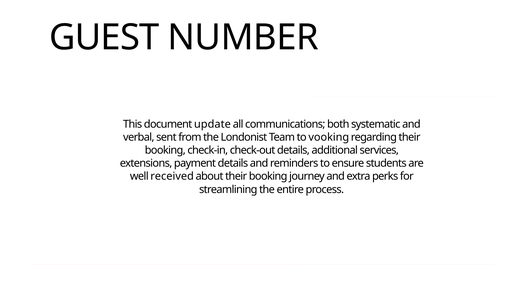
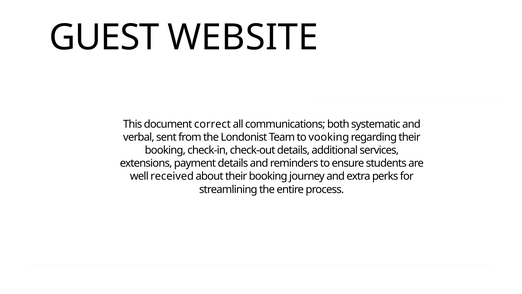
NUMBER: NUMBER -> WEBSITE
update: update -> correct
